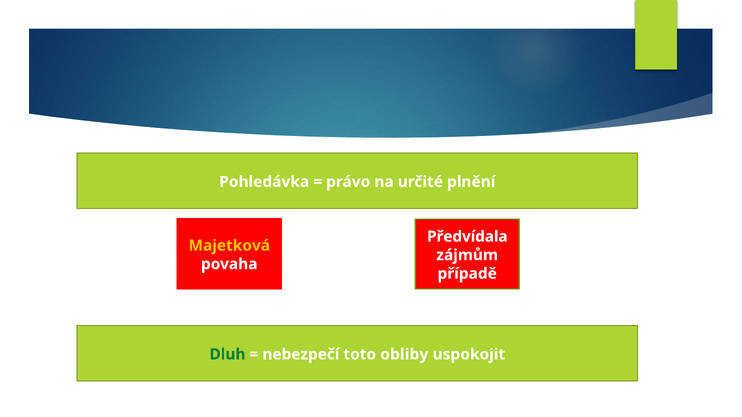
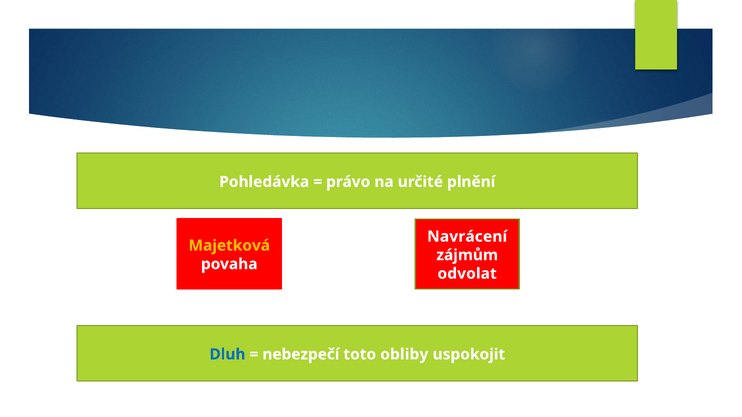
Předvídala: Předvídala -> Navrácení
případě: případě -> odvolat
Dluh colour: green -> blue
